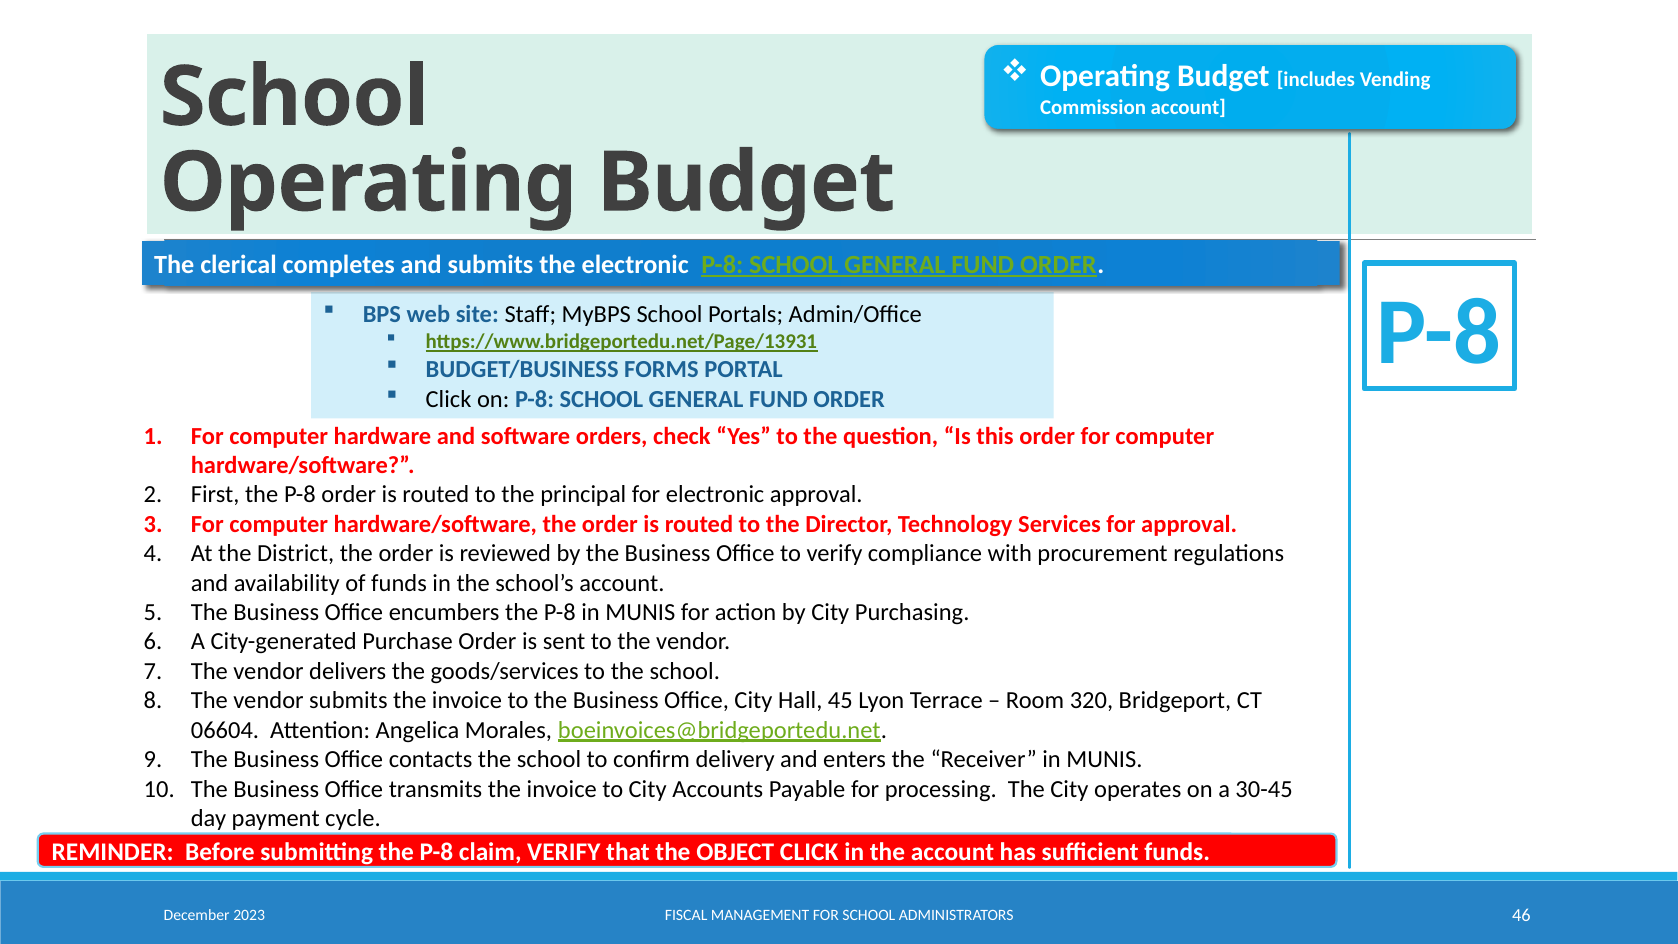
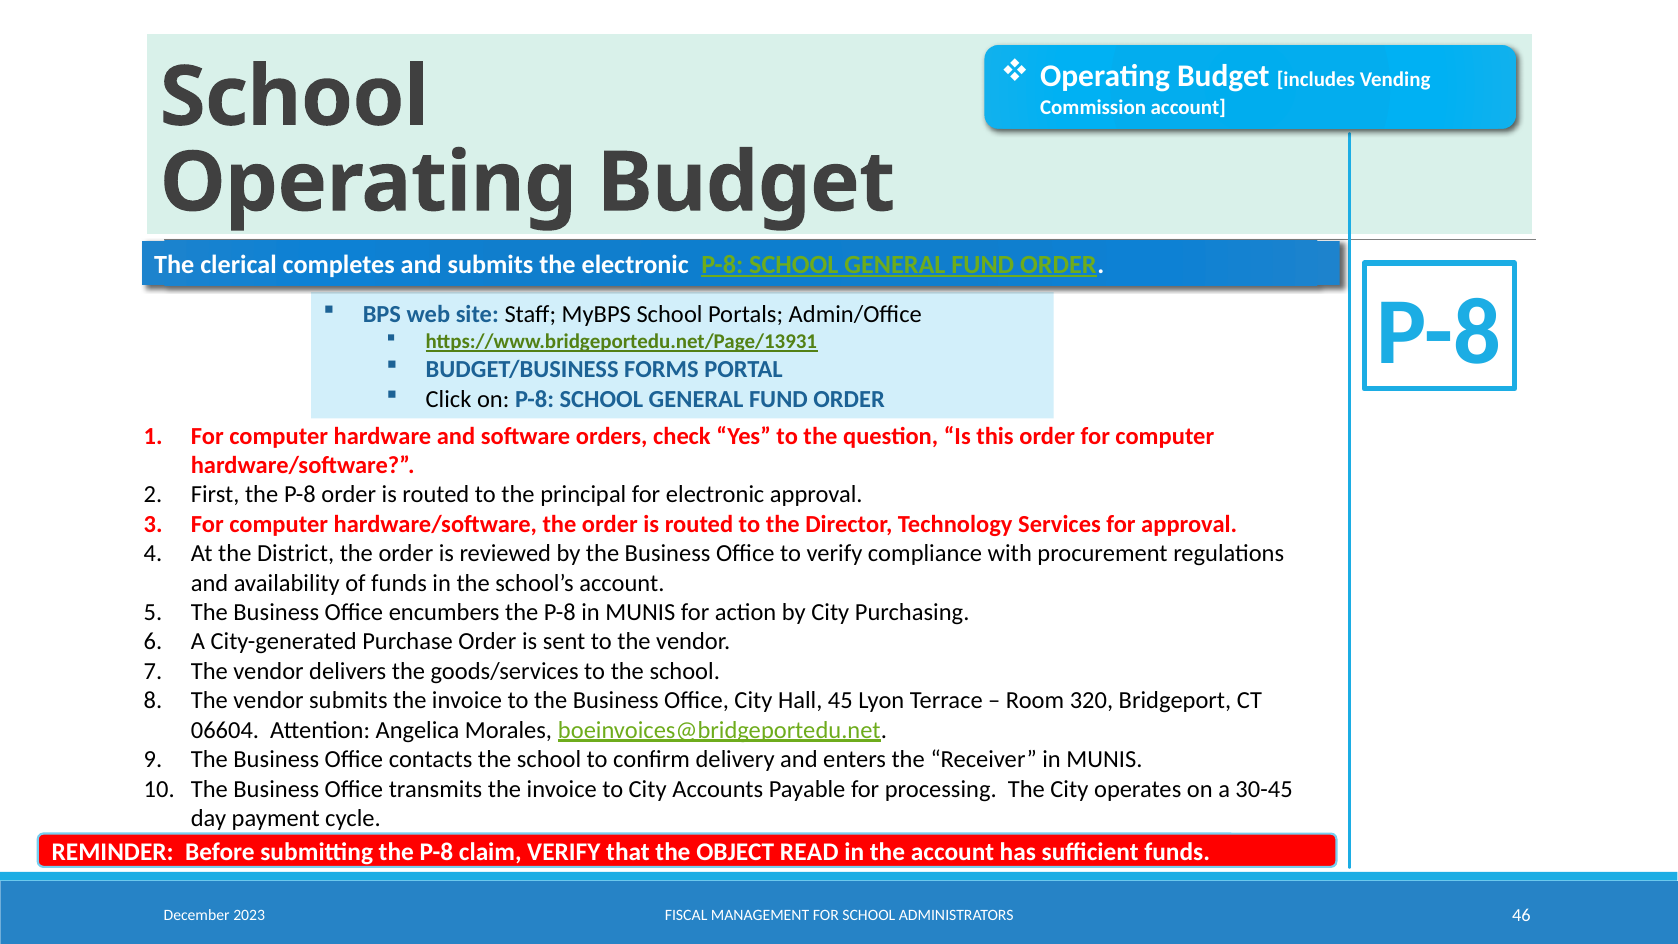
OBJECT CLICK: CLICK -> READ
